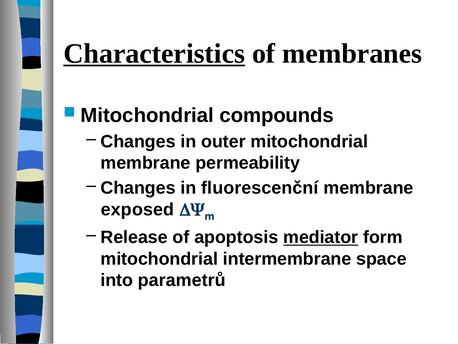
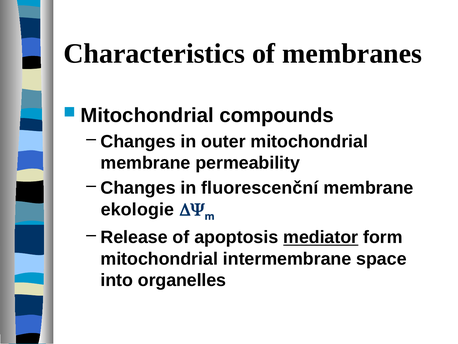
Characteristics underline: present -> none
exposed: exposed -> ekologie
parametrů: parametrů -> organelles
